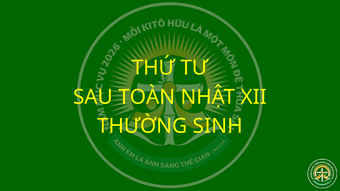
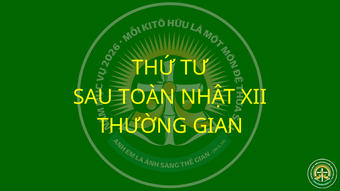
SINH: SINH -> GIAN
